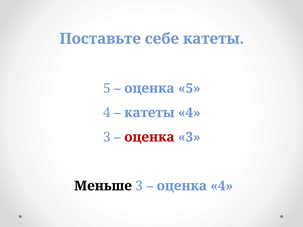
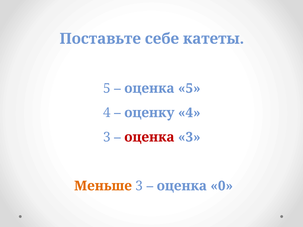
катеты at (149, 113): катеты -> оценку
Меньше colour: black -> orange
оценка 4: 4 -> 0
